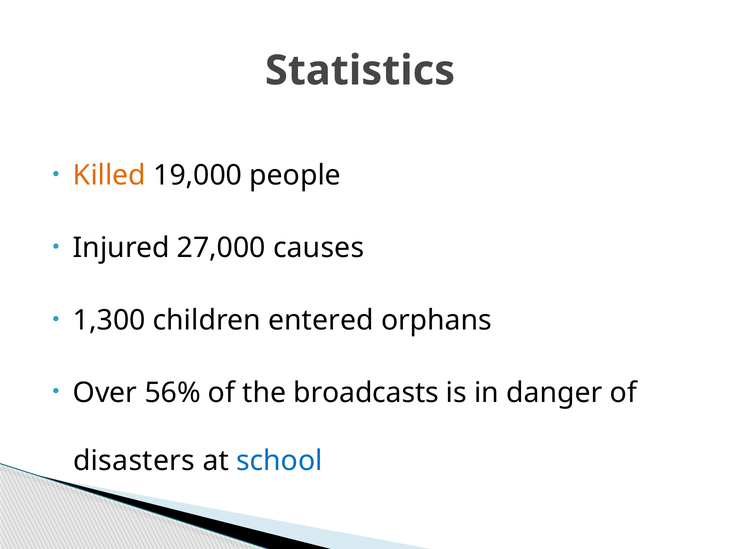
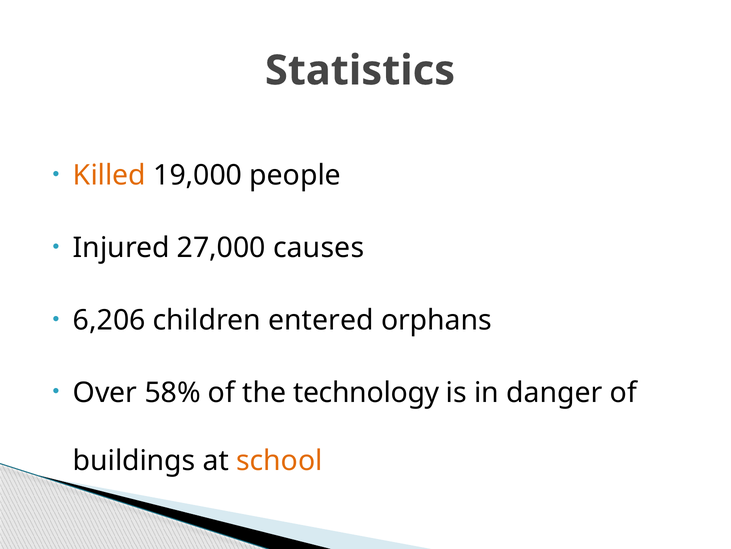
1,300: 1,300 -> 6,206
56%: 56% -> 58%
broadcasts: broadcasts -> technology
disasters: disasters -> buildings
school colour: blue -> orange
